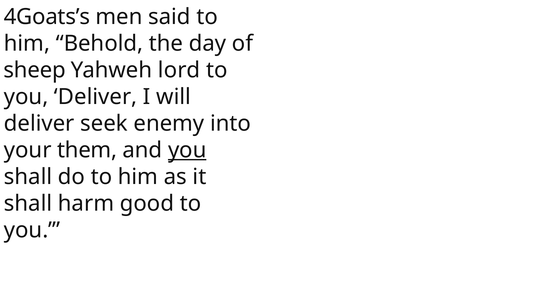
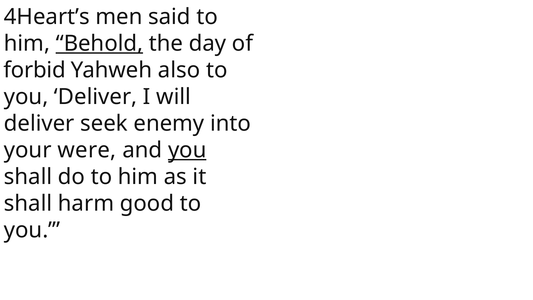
4Goats’s: 4Goats’s -> 4Heart’s
Behold underline: none -> present
sheep: sheep -> forbid
lord: lord -> also
them: them -> were
